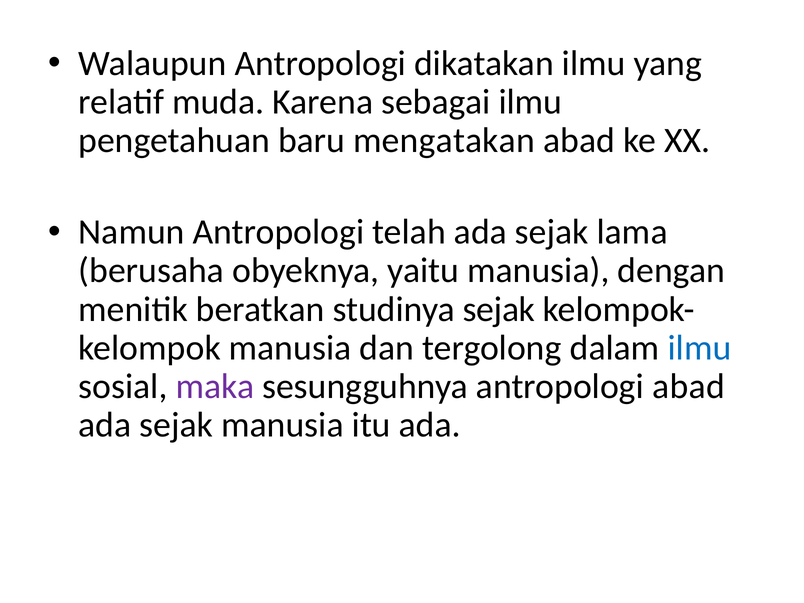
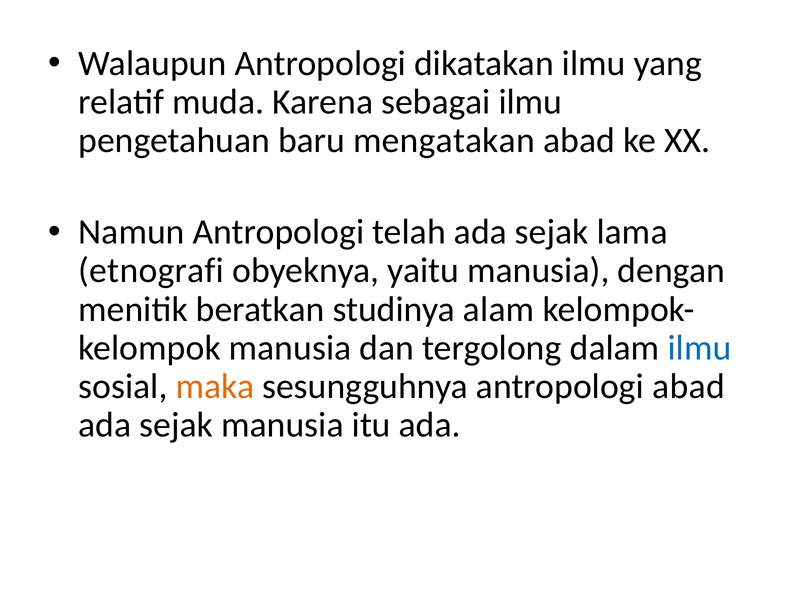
berusaha: berusaha -> etnografi
studinya sejak: sejak -> alam
maka colour: purple -> orange
